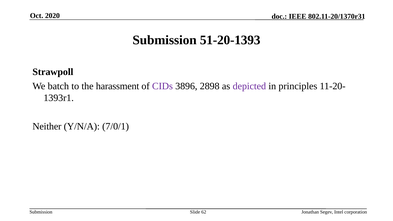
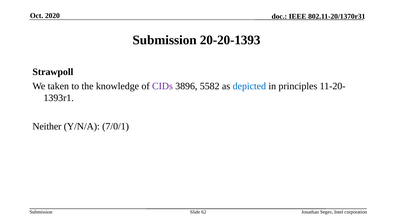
51-20-1393: 51-20-1393 -> 20-20-1393
batch: batch -> taken
harassment: harassment -> knowledge
2898: 2898 -> 5582
depicted colour: purple -> blue
